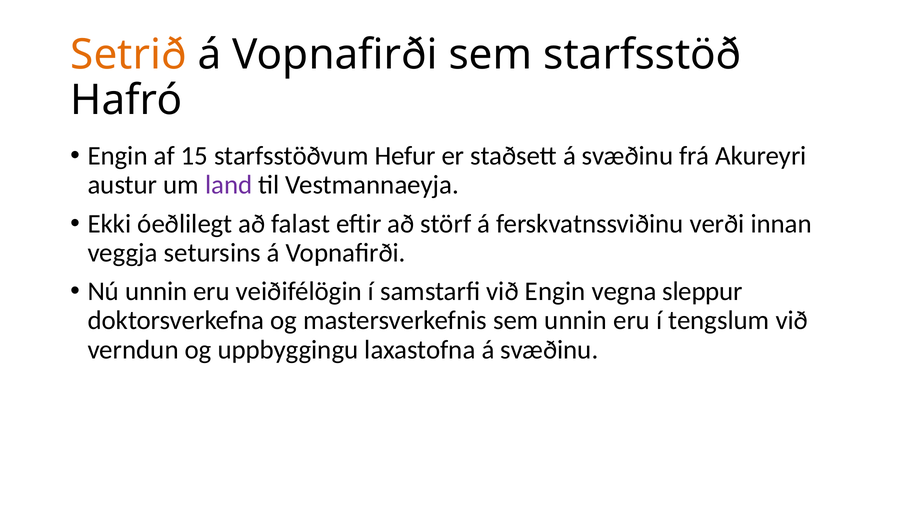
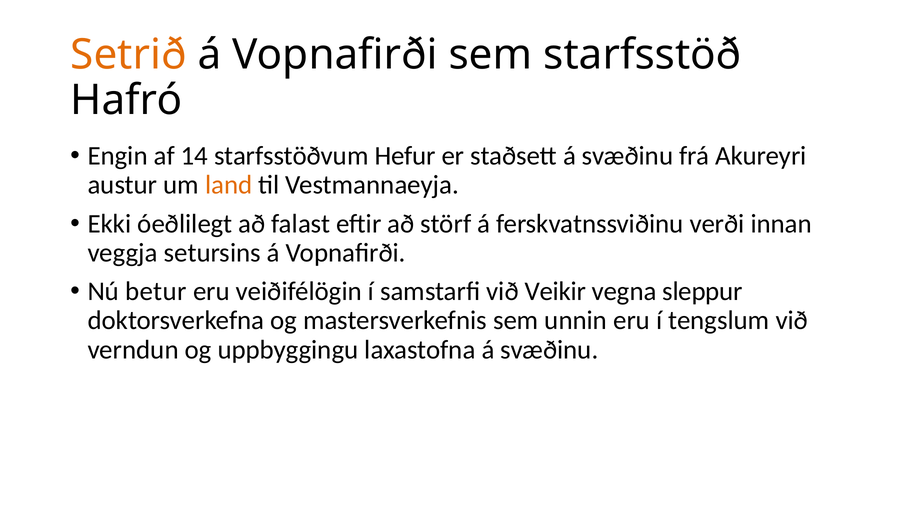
15: 15 -> 14
land colour: purple -> orange
Nú unnin: unnin -> betur
við Engin: Engin -> Veikir
